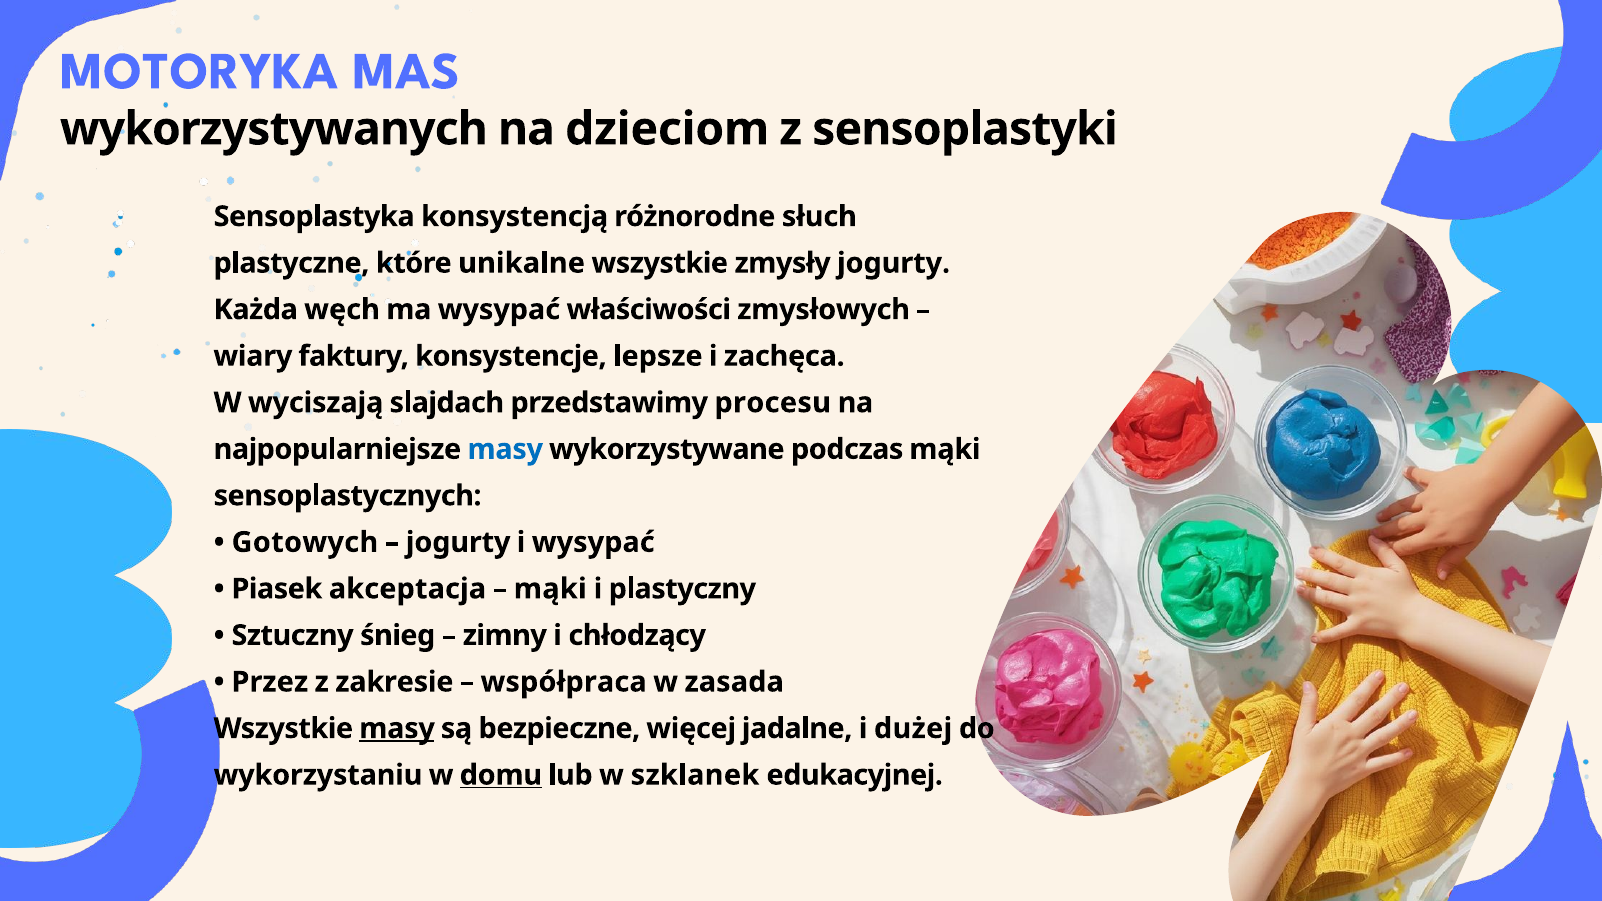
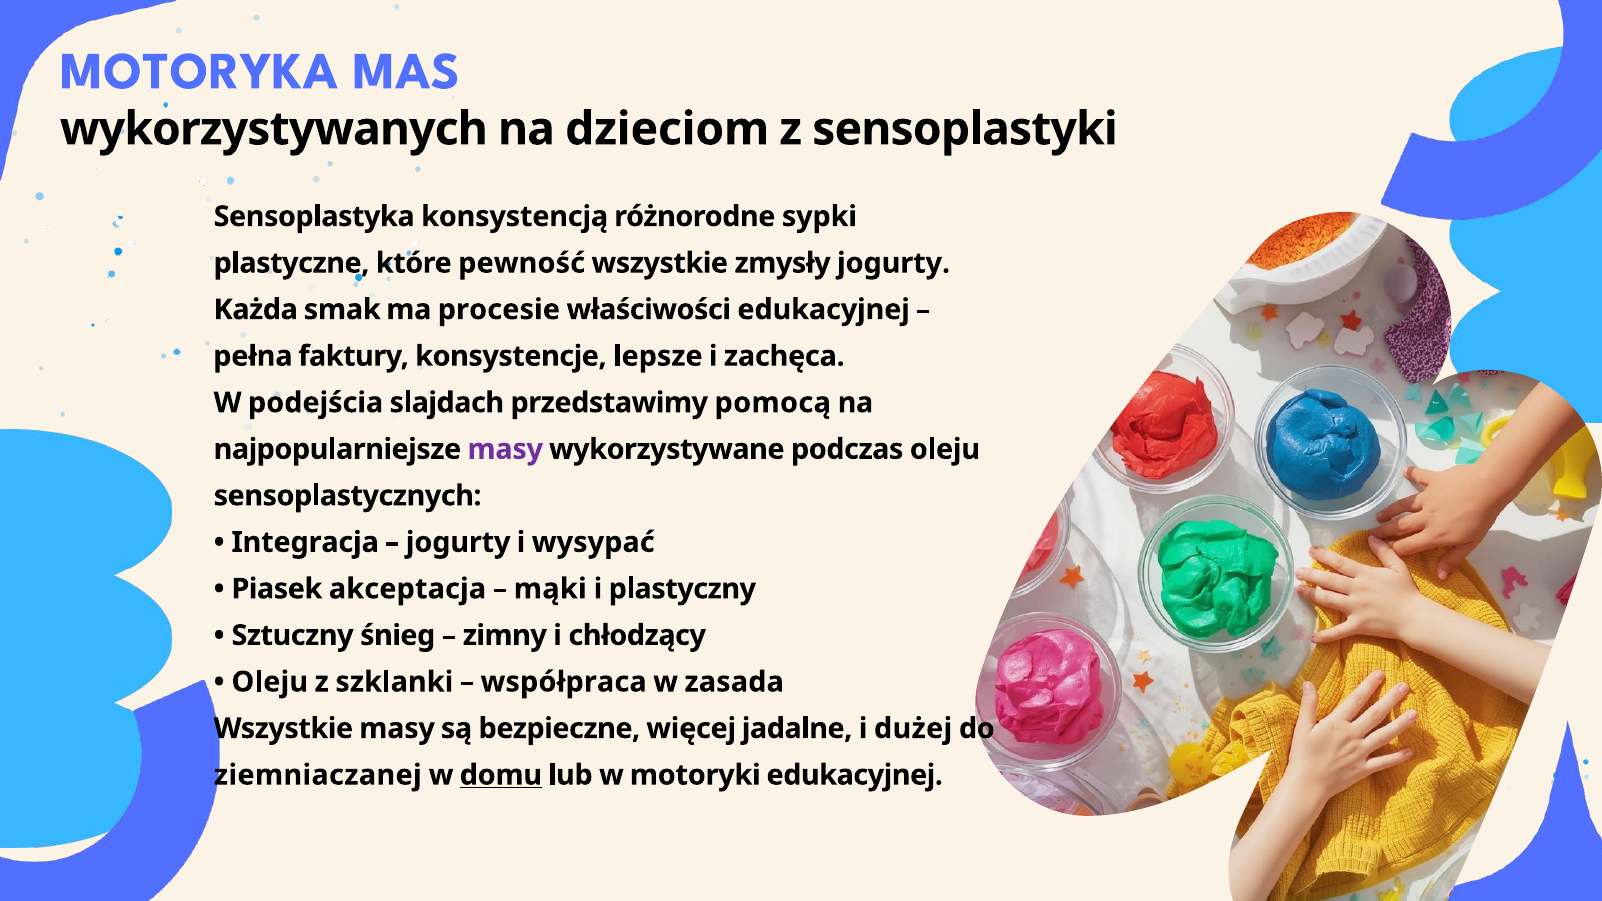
słuch: słuch -> sypki
unikalne: unikalne -> pewność
węch: węch -> smak
ma wysypać: wysypać -> procesie
właściwości zmysłowych: zmysłowych -> edukacyjnej
wiary: wiary -> pełna
wyciszają: wyciszają -> podejścia
procesu: procesu -> pomocą
masy at (505, 449) colour: blue -> purple
podczas mąki: mąki -> oleju
Gotowych: Gotowych -> Integracja
Przez at (270, 682): Przez -> Oleju
zakresie: zakresie -> szklanki
masy at (397, 729) underline: present -> none
wykorzystaniu: wykorzystaniu -> ziemniaczanej
szklanek: szklanek -> motoryki
